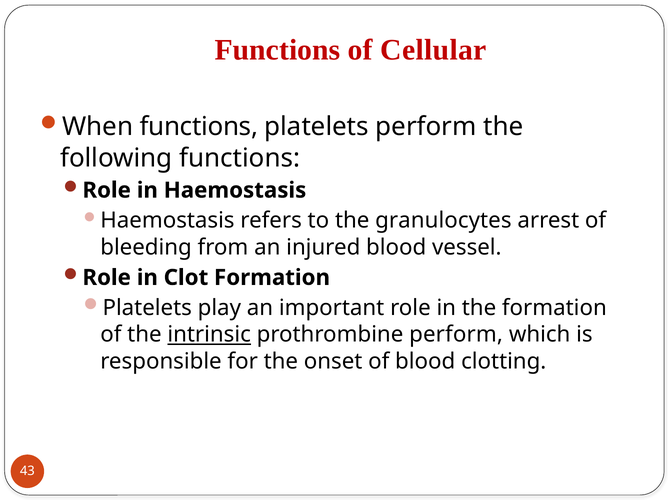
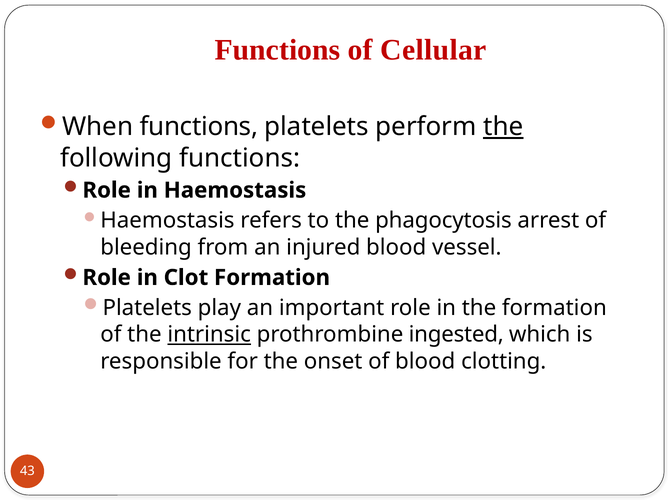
the at (503, 127) underline: none -> present
granulocytes: granulocytes -> phagocytosis
prothrombine perform: perform -> ingested
